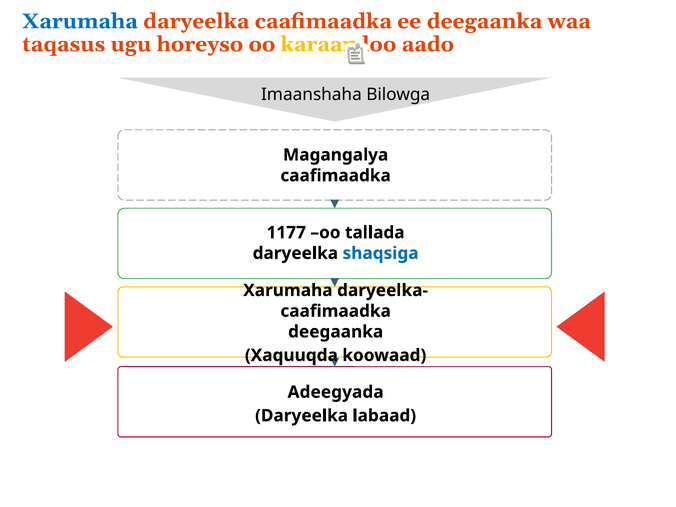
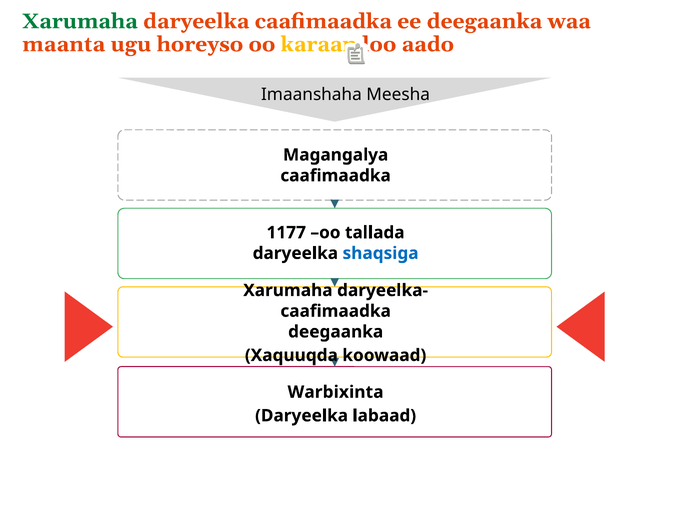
Xarumaha at (80, 21) colour: blue -> green
taqasus: taqasus -> maanta
Bilowga: Bilowga -> Meesha
Adeegyada: Adeegyada -> Warbixinta
